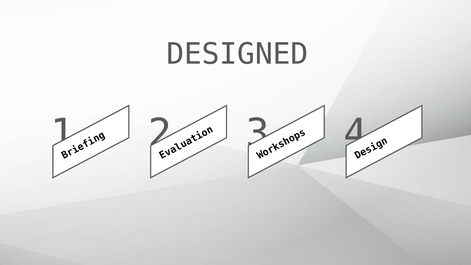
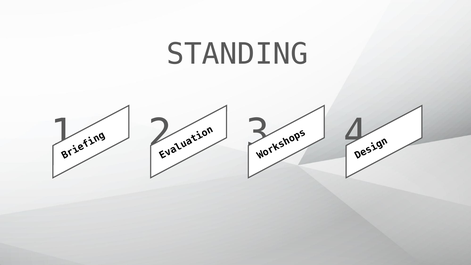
DESIGNED: DESIGNED -> STANDING
